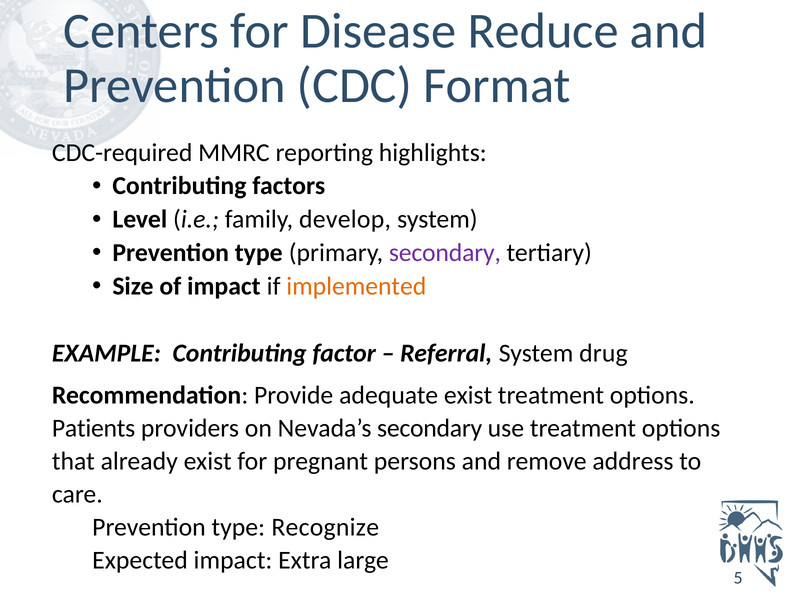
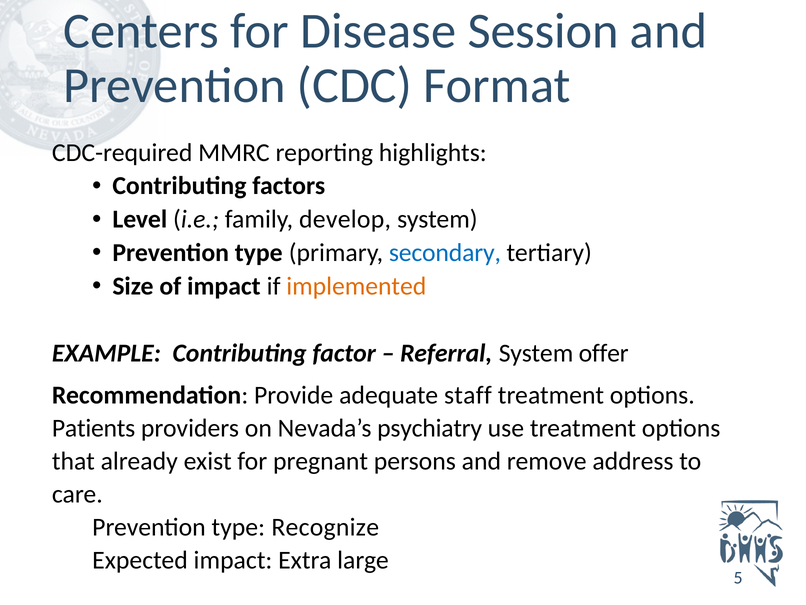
Reduce: Reduce -> Session
secondary at (445, 253) colour: purple -> blue
drug: drug -> offer
adequate exist: exist -> staff
Nevada’s secondary: secondary -> psychiatry
